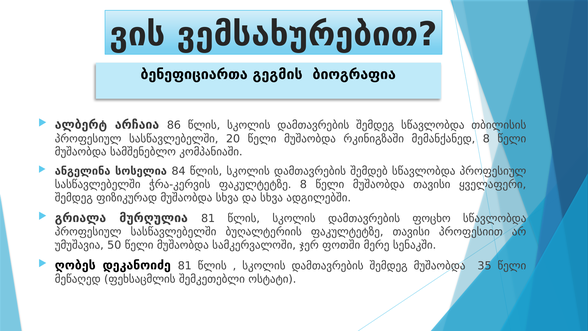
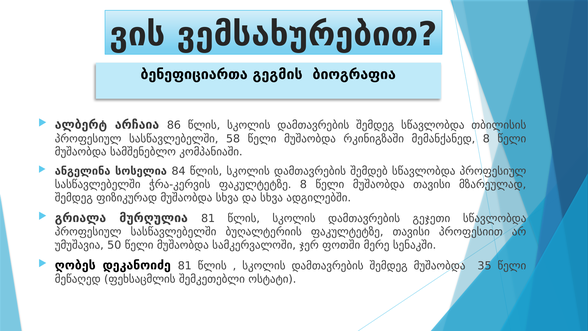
20: 20 -> 58
ყველაფერი: ყველაფერი -> მზარეულად
ფოცხო: ფოცხო -> გეჯეთი
